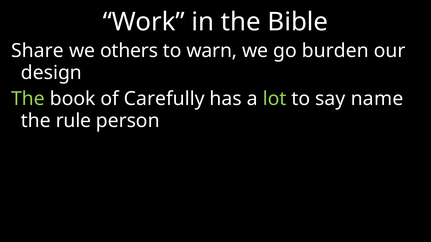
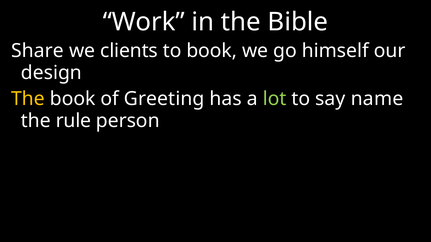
others: others -> clients
to warn: warn -> book
burden: burden -> himself
The at (28, 99) colour: light green -> yellow
Carefully: Carefully -> Greeting
